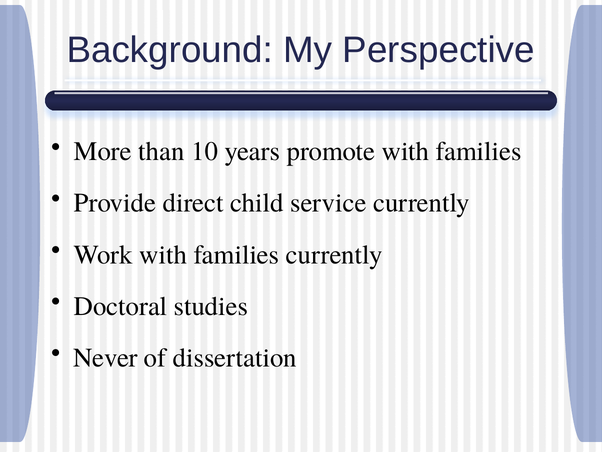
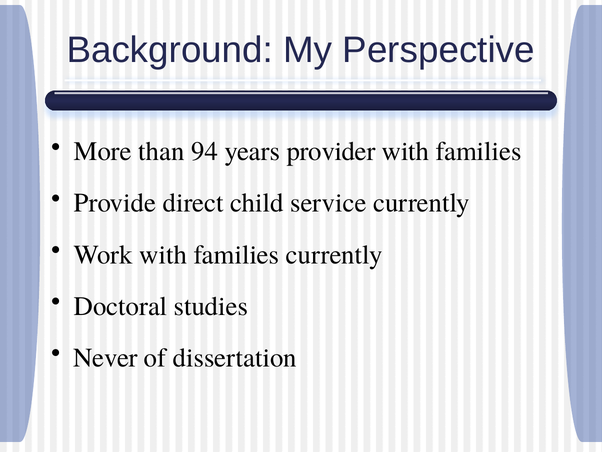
10: 10 -> 94
promote: promote -> provider
